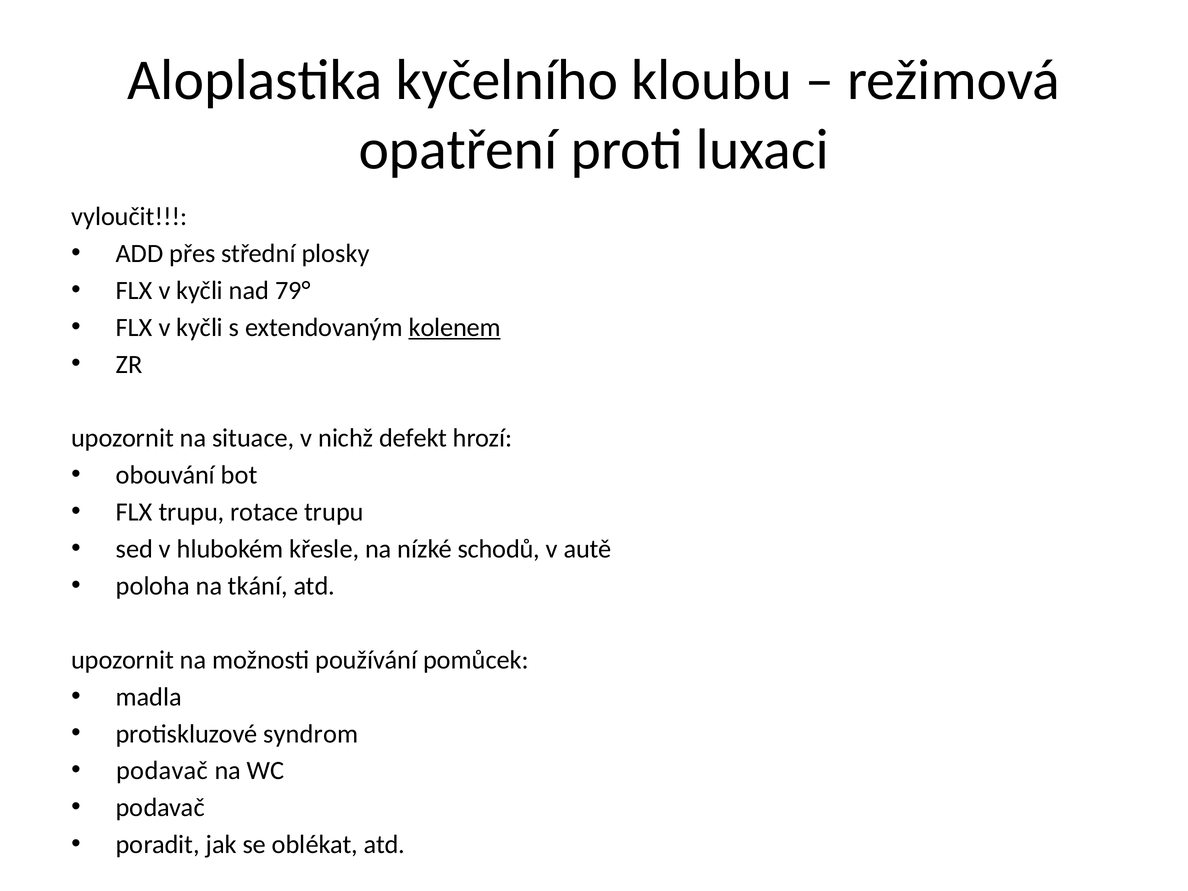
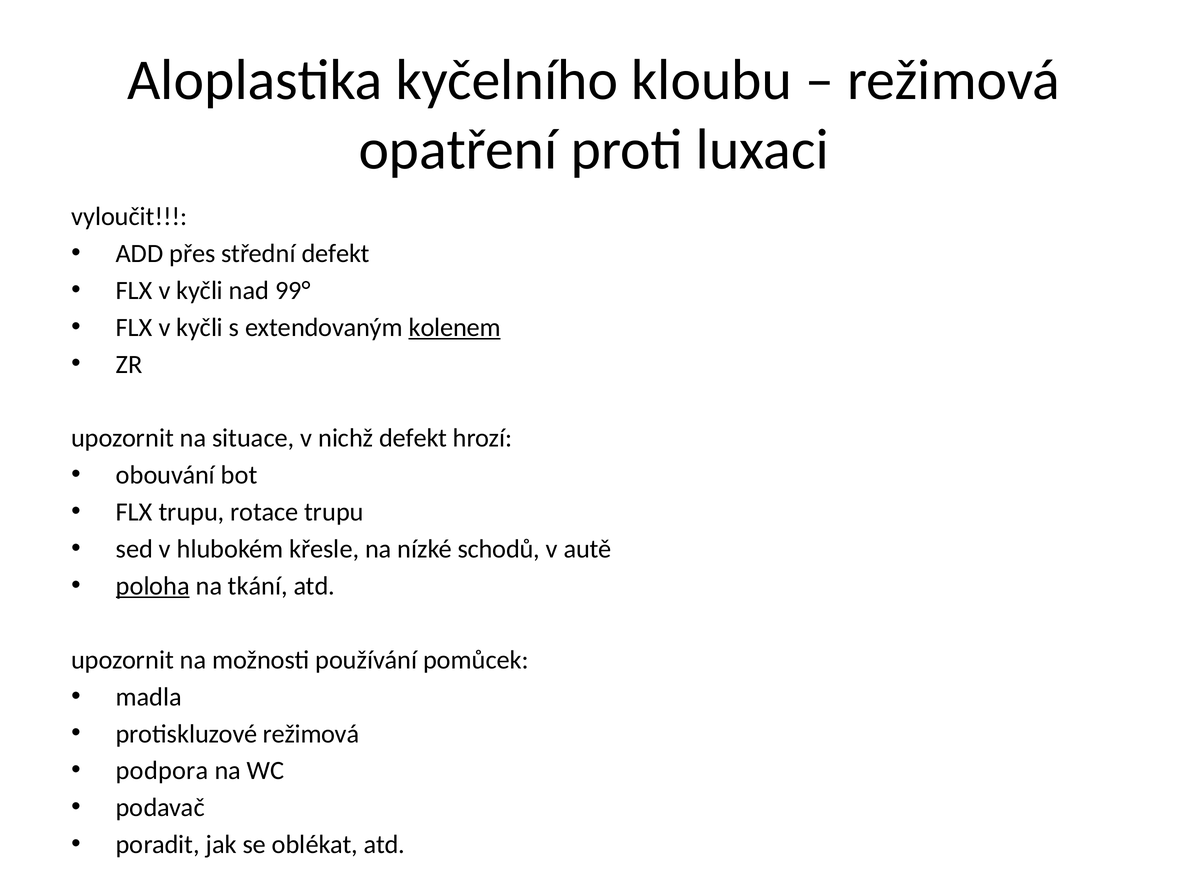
střední plosky: plosky -> defekt
79°: 79° -> 99°
poloha underline: none -> present
protiskluzové syndrom: syndrom -> režimová
podavač at (162, 771): podavač -> podpora
